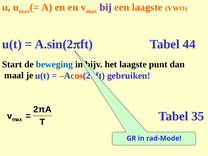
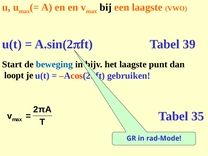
bij colour: purple -> black
44: 44 -> 39
maal: maal -> loopt
